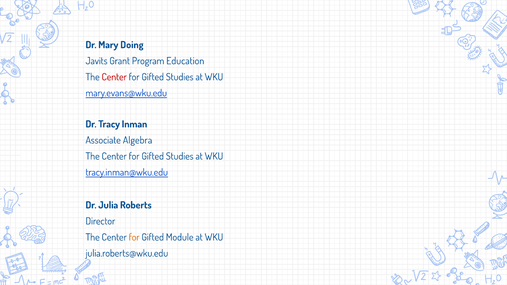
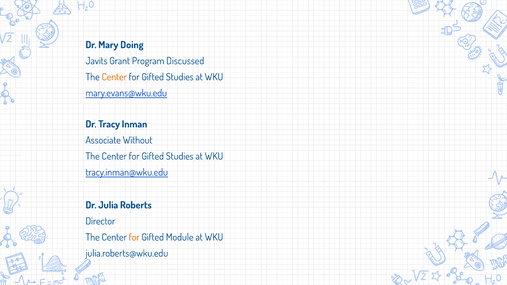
Education: Education -> Discussed
Center at (114, 77) colour: red -> orange
Algebra: Algebra -> Without
